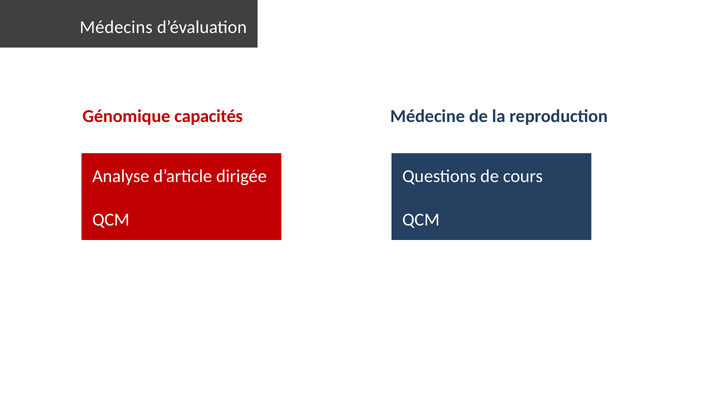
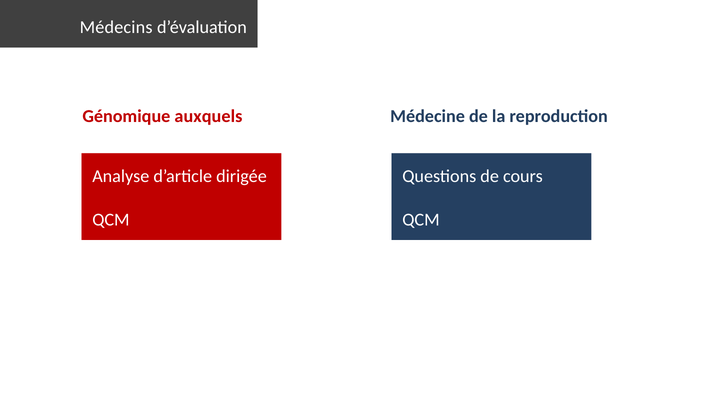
capacités: capacités -> auxquels
